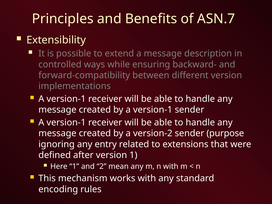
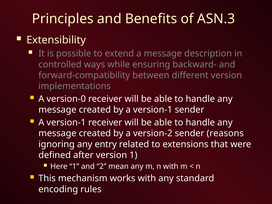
ASN.7: ASN.7 -> ASN.3
version-1 at (66, 99): version-1 -> version-0
purpose: purpose -> reasons
